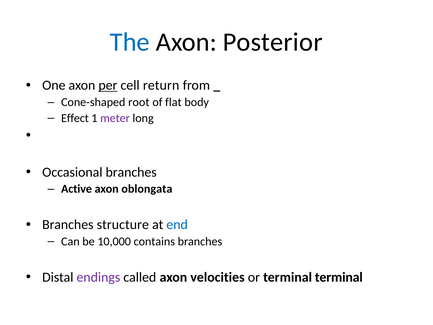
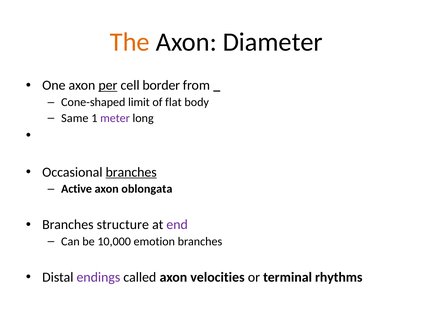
The colour: blue -> orange
Posterior: Posterior -> Diameter
return: return -> border
root: root -> limit
Effect: Effect -> Same
branches at (131, 172) underline: none -> present
end colour: blue -> purple
contains: contains -> emotion
terminal terminal: terminal -> rhythms
